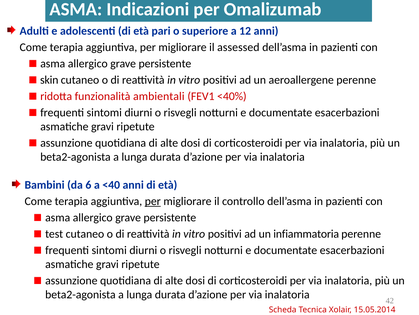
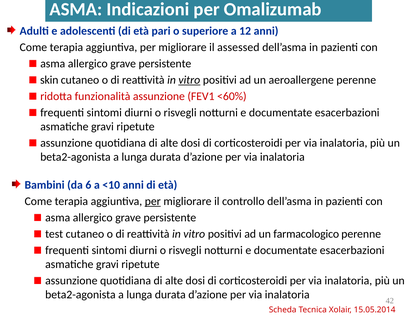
vitro at (189, 80) underline: none -> present
funzionalità ambientali: ambientali -> assunzione
<40%: <40% -> <60%
<40: <40 -> <10
infiammatoria: infiammatoria -> farmacologico
